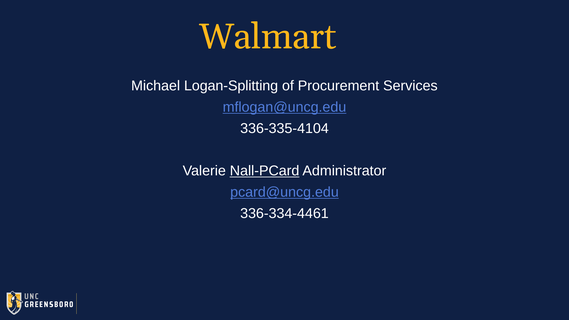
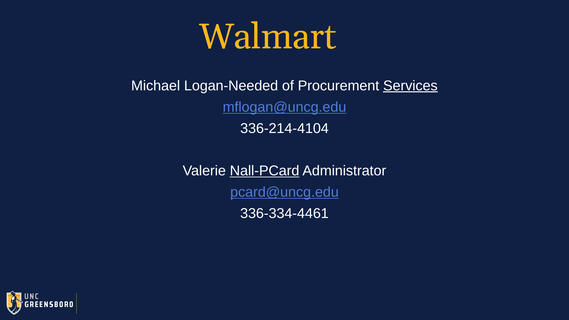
Logan-Splitting: Logan-Splitting -> Logan-Needed
Services underline: none -> present
336-335-4104: 336-335-4104 -> 336-214-4104
